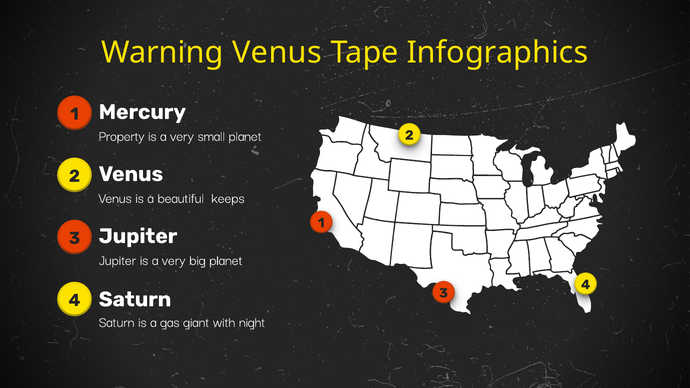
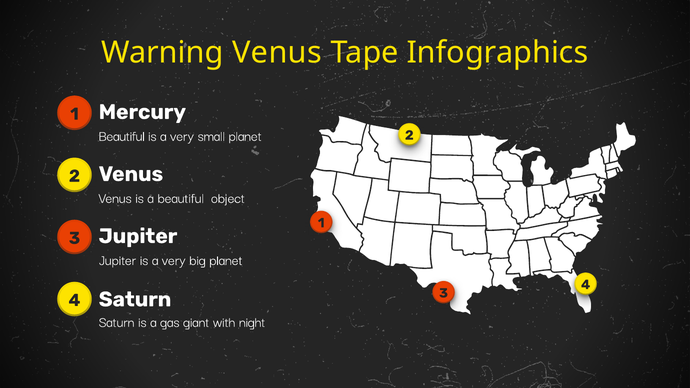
Property at (122, 136): Property -> Beautiful
keeps: keeps -> object
